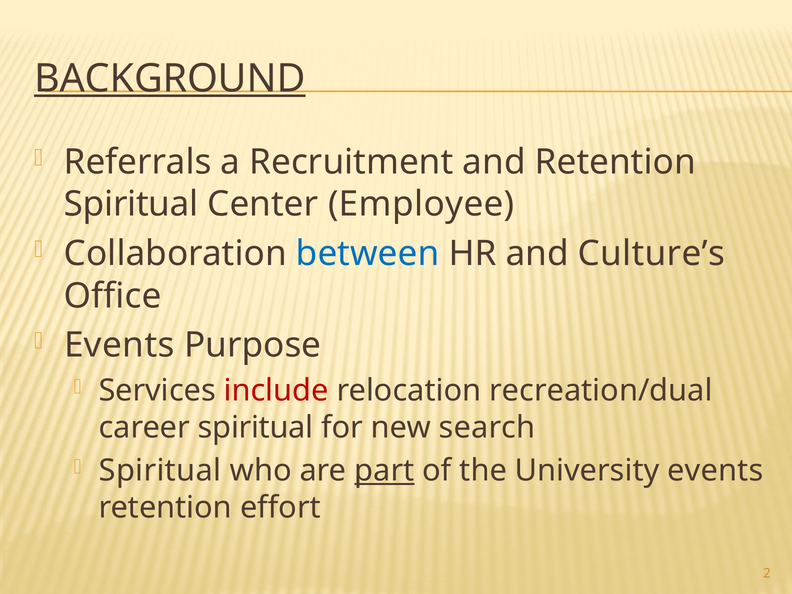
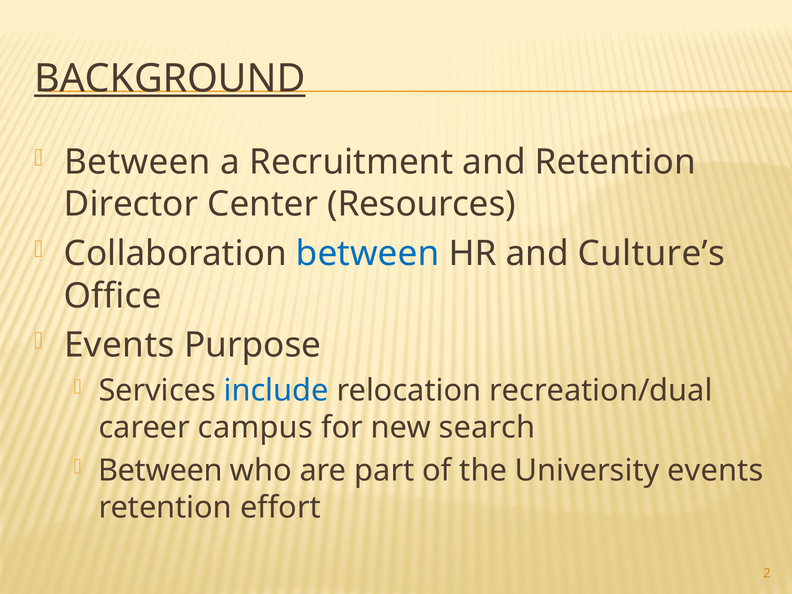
Referrals at (138, 162): Referrals -> Between
Spiritual at (131, 204): Spiritual -> Director
Employee: Employee -> Resources
include colour: red -> blue
career spiritual: spiritual -> campus
Spiritual at (160, 471): Spiritual -> Between
part underline: present -> none
